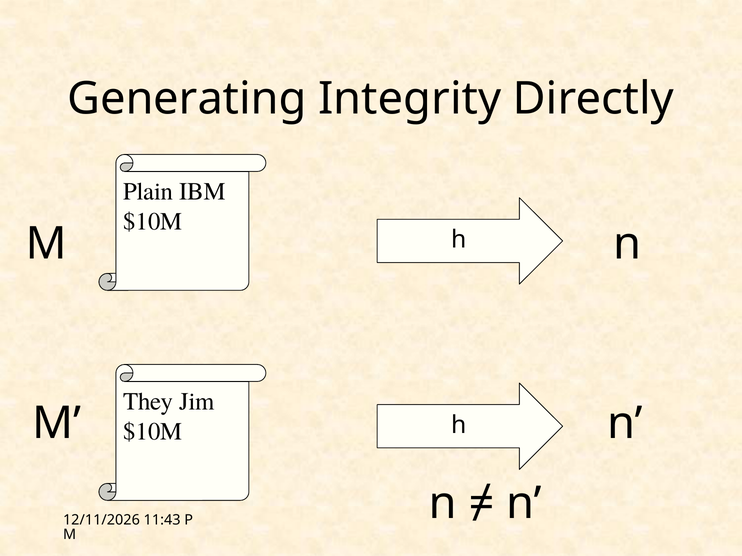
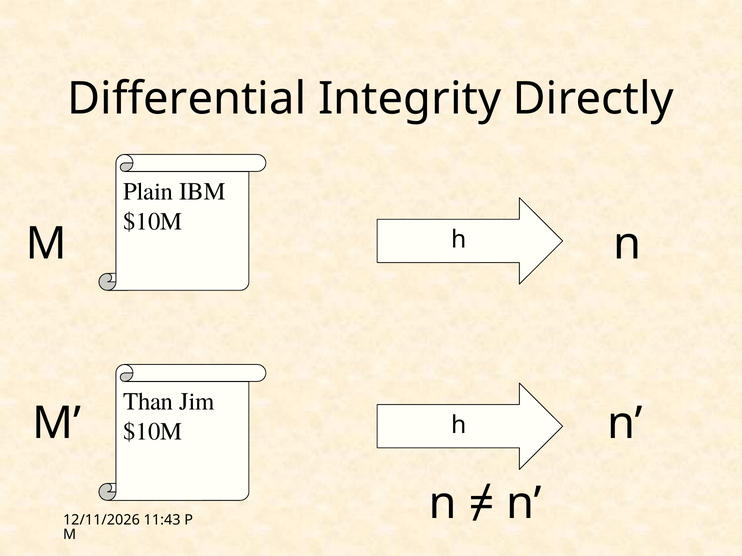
Generating: Generating -> Differential
They: They -> Than
